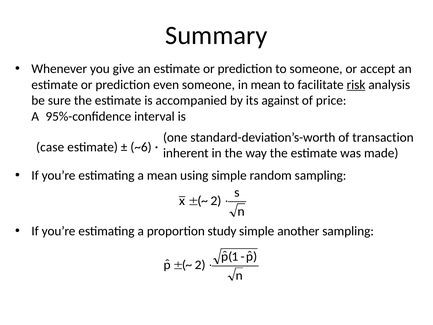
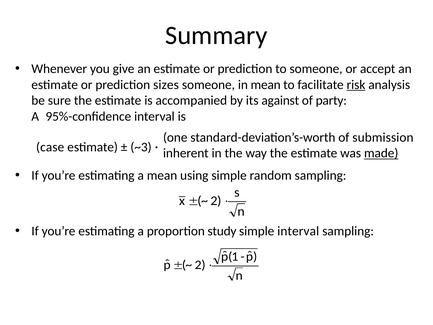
even: even -> sizes
price: price -> party
transaction: transaction -> submission
~6: ~6 -> ~3
made underline: none -> present
simple another: another -> interval
